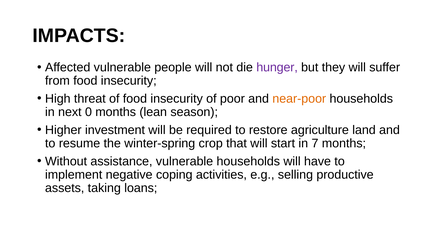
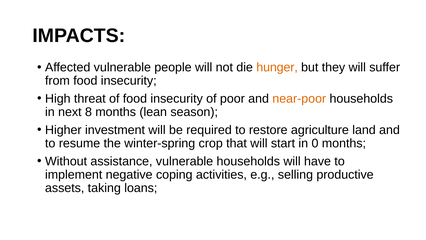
hunger colour: purple -> orange
0: 0 -> 8
7: 7 -> 0
